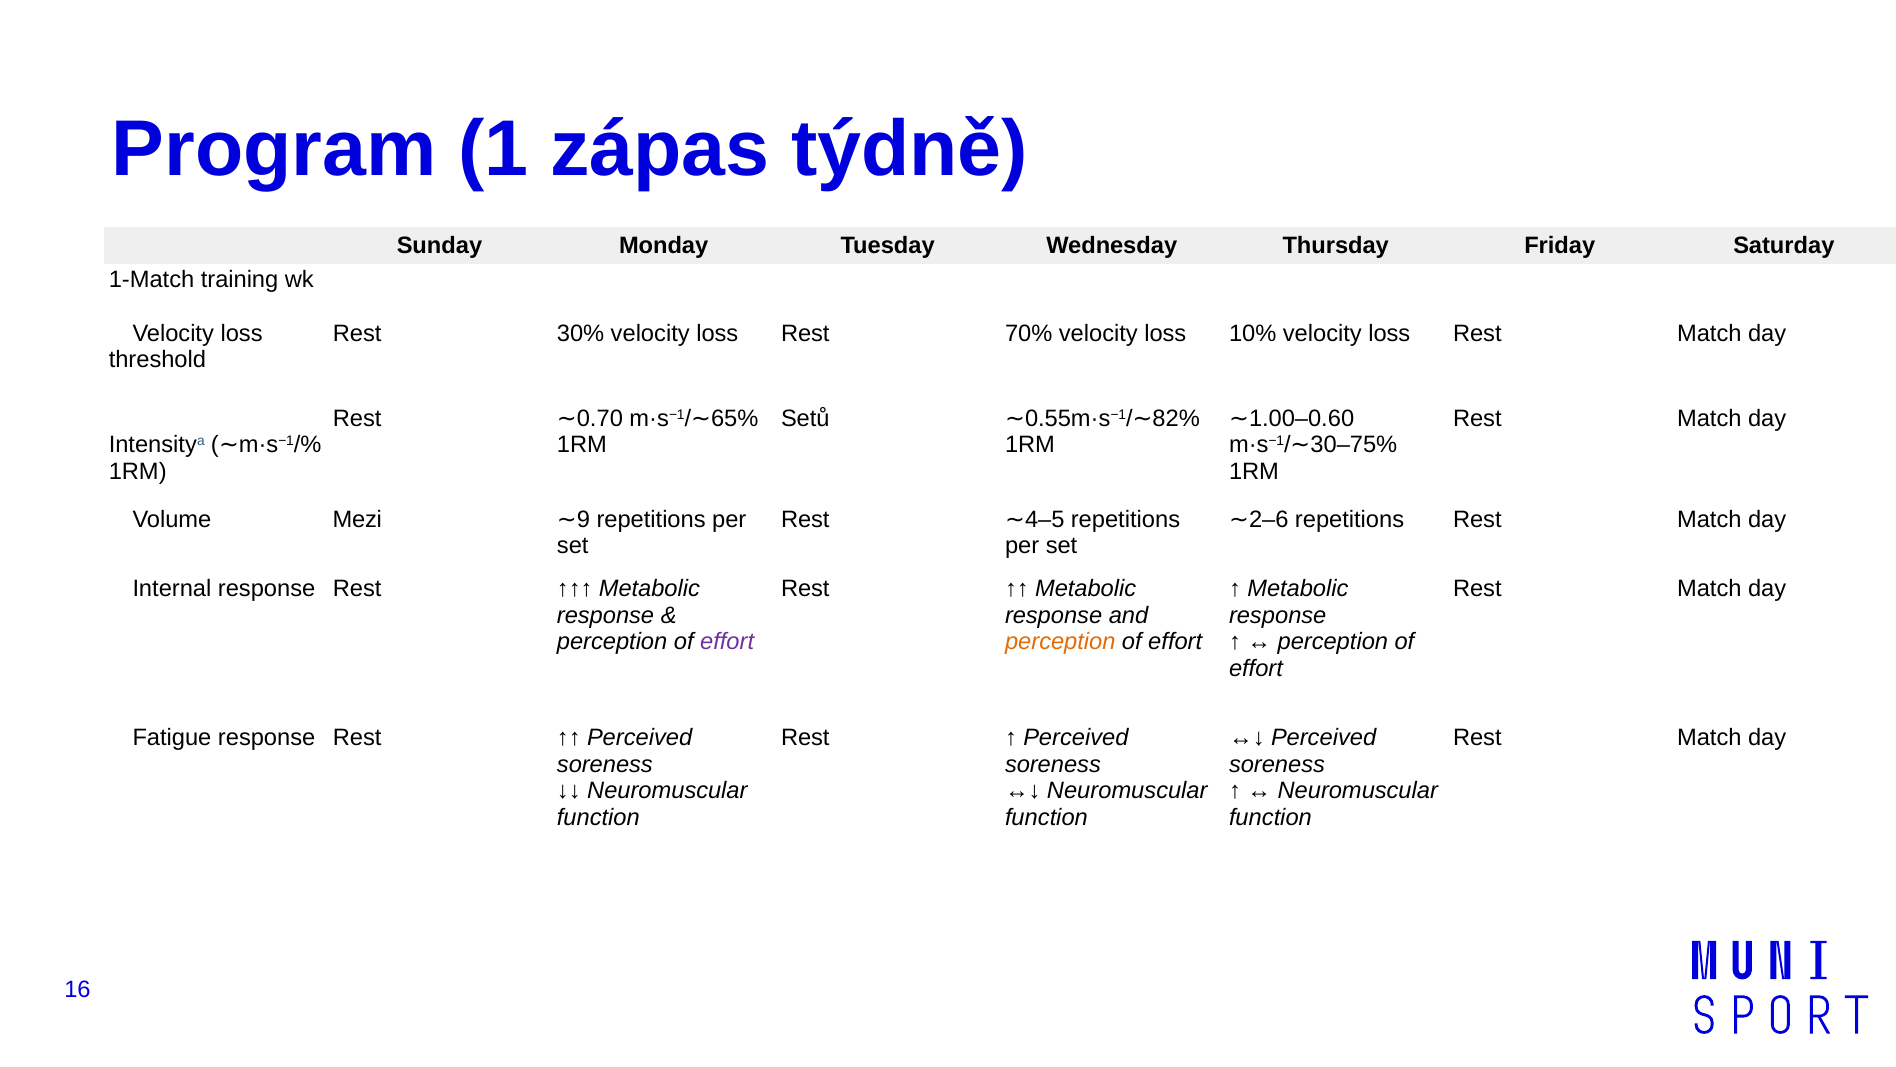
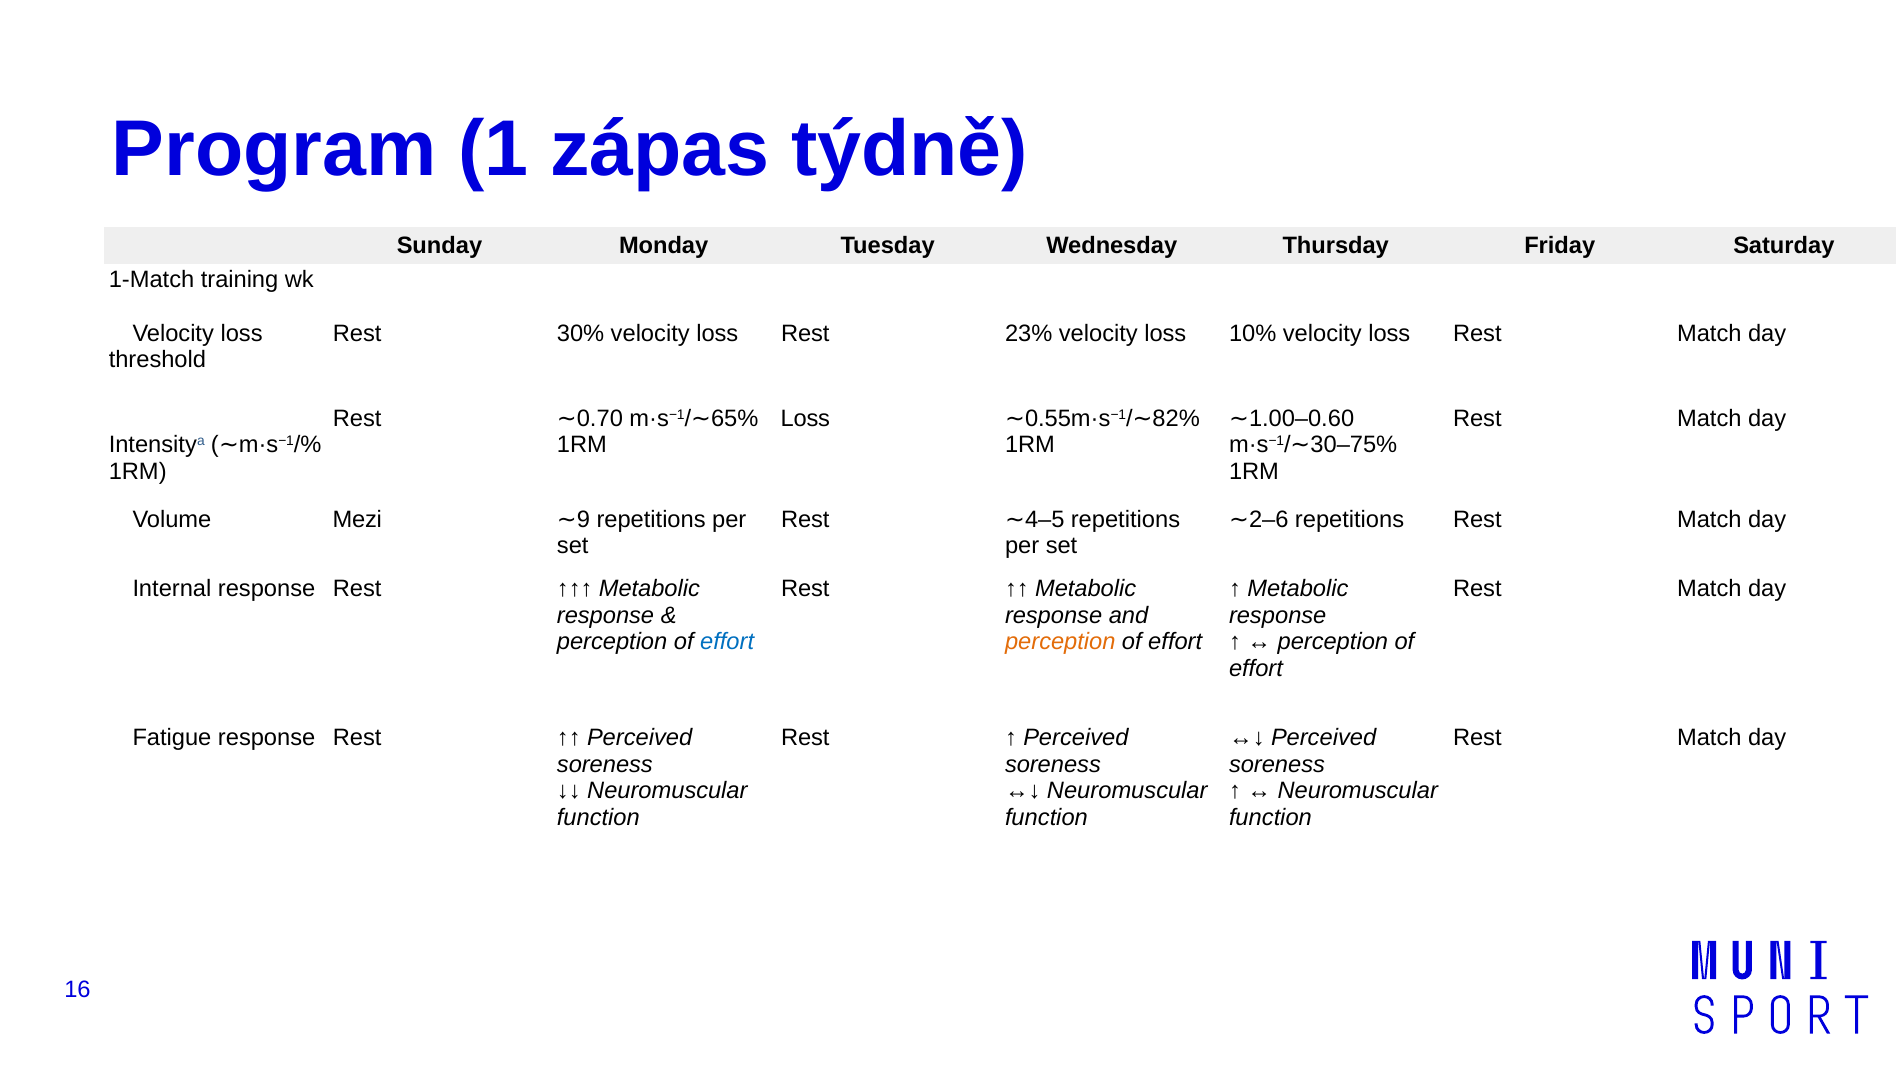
70%: 70% -> 23%
Setů at (805, 418): Setů -> Loss
effort at (727, 642) colour: purple -> blue
